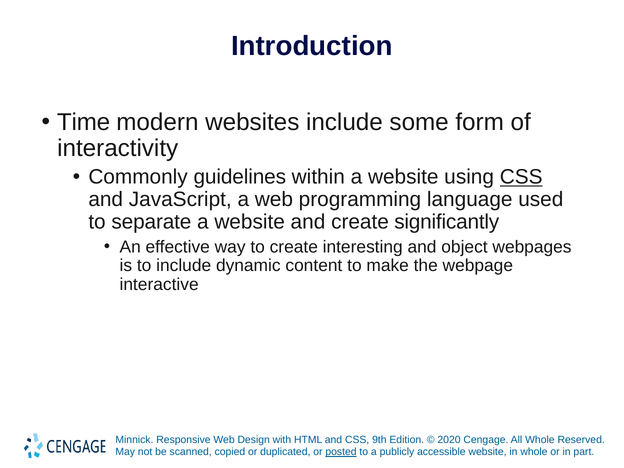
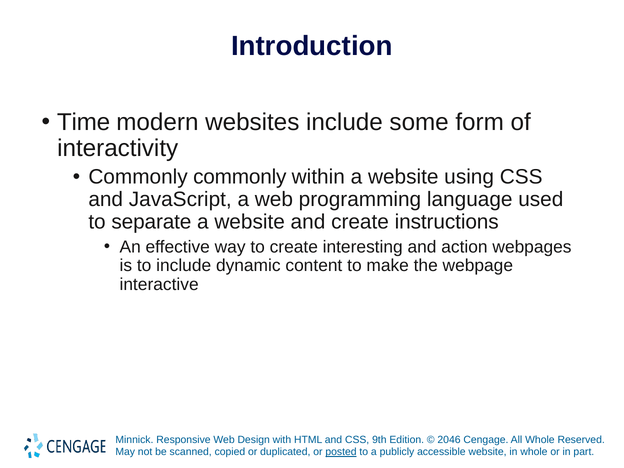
Commonly guidelines: guidelines -> commonly
CSS at (521, 177) underline: present -> none
significantly: significantly -> instructions
object: object -> action
2020: 2020 -> 2046
